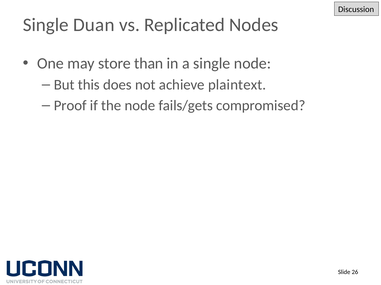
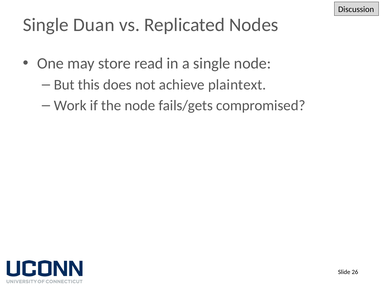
than: than -> read
Proof: Proof -> Work
